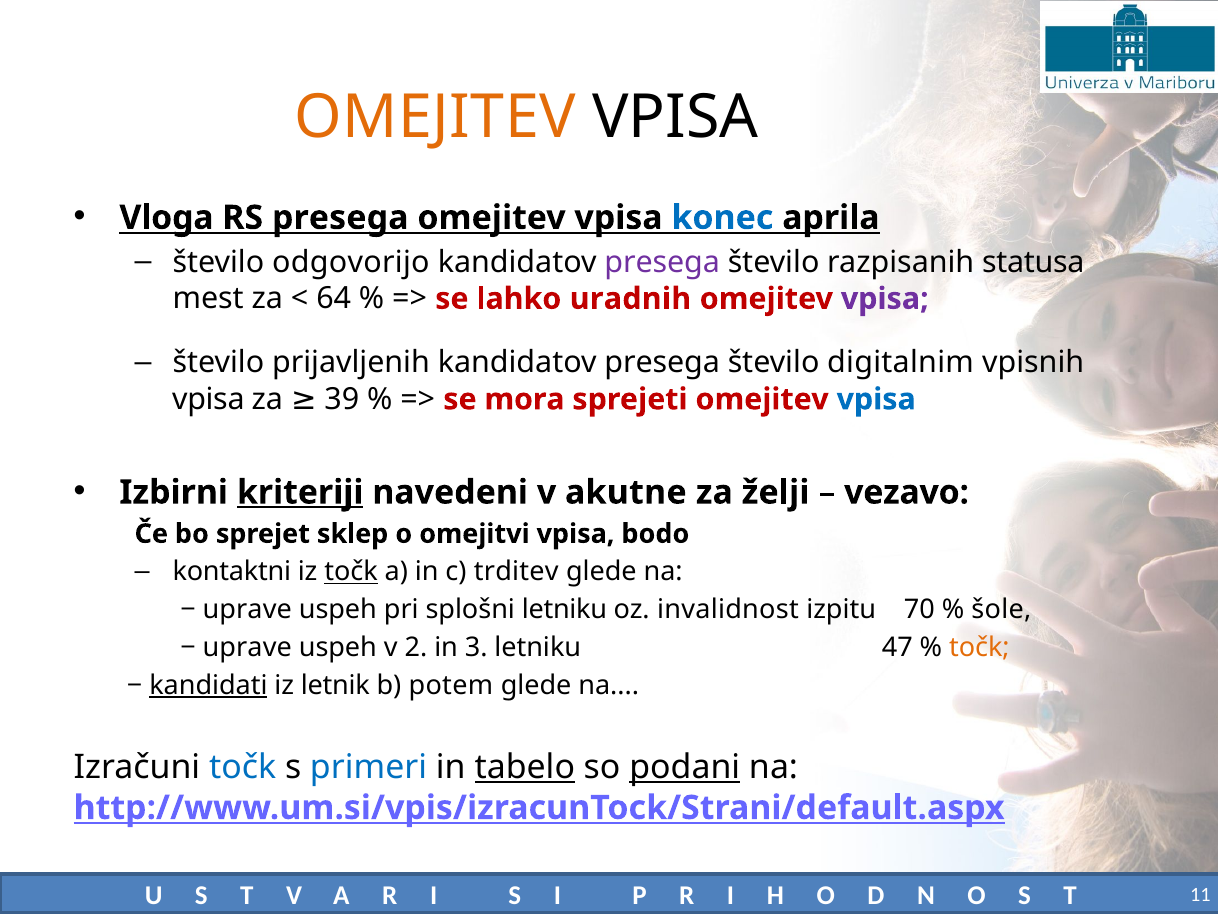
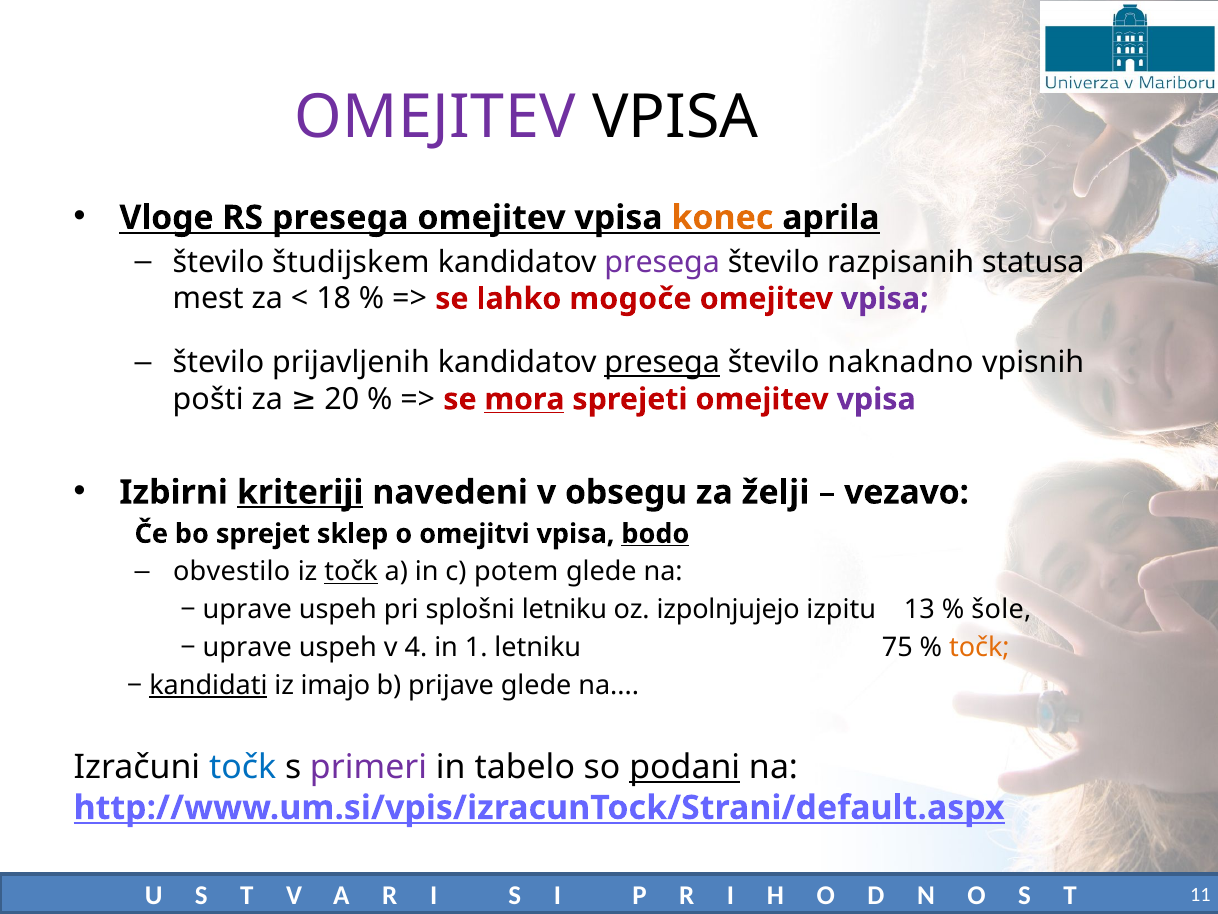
OMEJITEV at (435, 117) colour: orange -> purple
Vloga: Vloga -> Vloge
konec colour: blue -> orange
odgovorijo: odgovorijo -> študijskem
64: 64 -> 18
uradnih: uradnih -> mogoče
presega at (662, 363) underline: none -> present
digitalnim: digitalnim -> naknadno
mora underline: none -> present
vpisa at (876, 399) colour: blue -> purple
vpisa at (208, 399): vpisa -> pošti
39: 39 -> 20
akutne: akutne -> obsegu
bodo underline: none -> present
kontaktni: kontaktni -> obvestilo
trditev: trditev -> potem
invalidnost: invalidnost -> izpolnjujejo
70: 70 -> 13
2: 2 -> 4
3: 3 -> 1
47: 47 -> 75
letnik: letnik -> imajo
potem: potem -> prijave
primeri colour: blue -> purple
tabelo underline: present -> none
